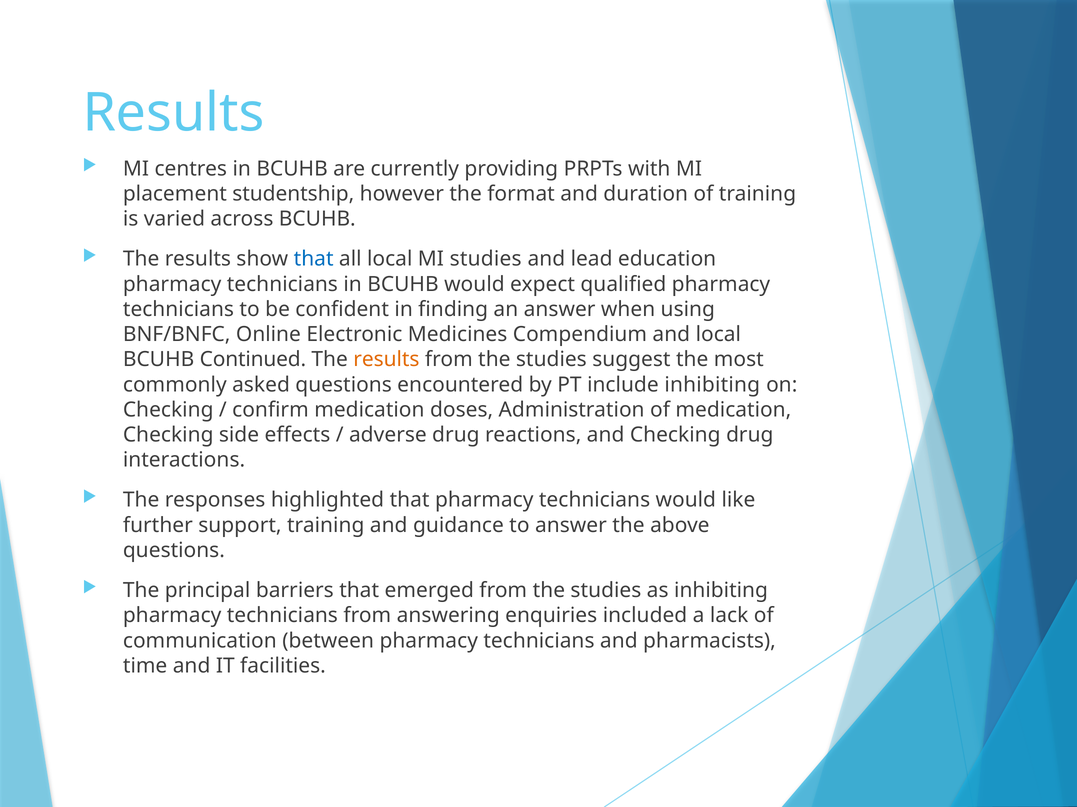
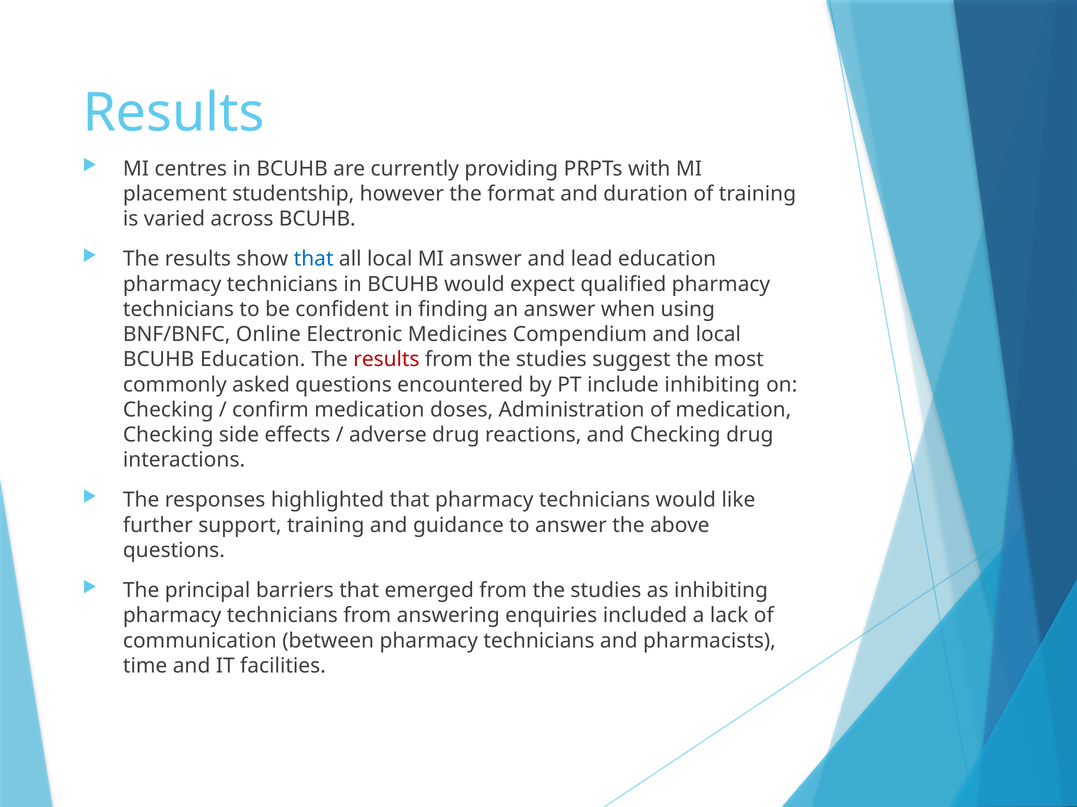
MI studies: studies -> answer
BCUHB Continued: Continued -> Education
results at (386, 360) colour: orange -> red
